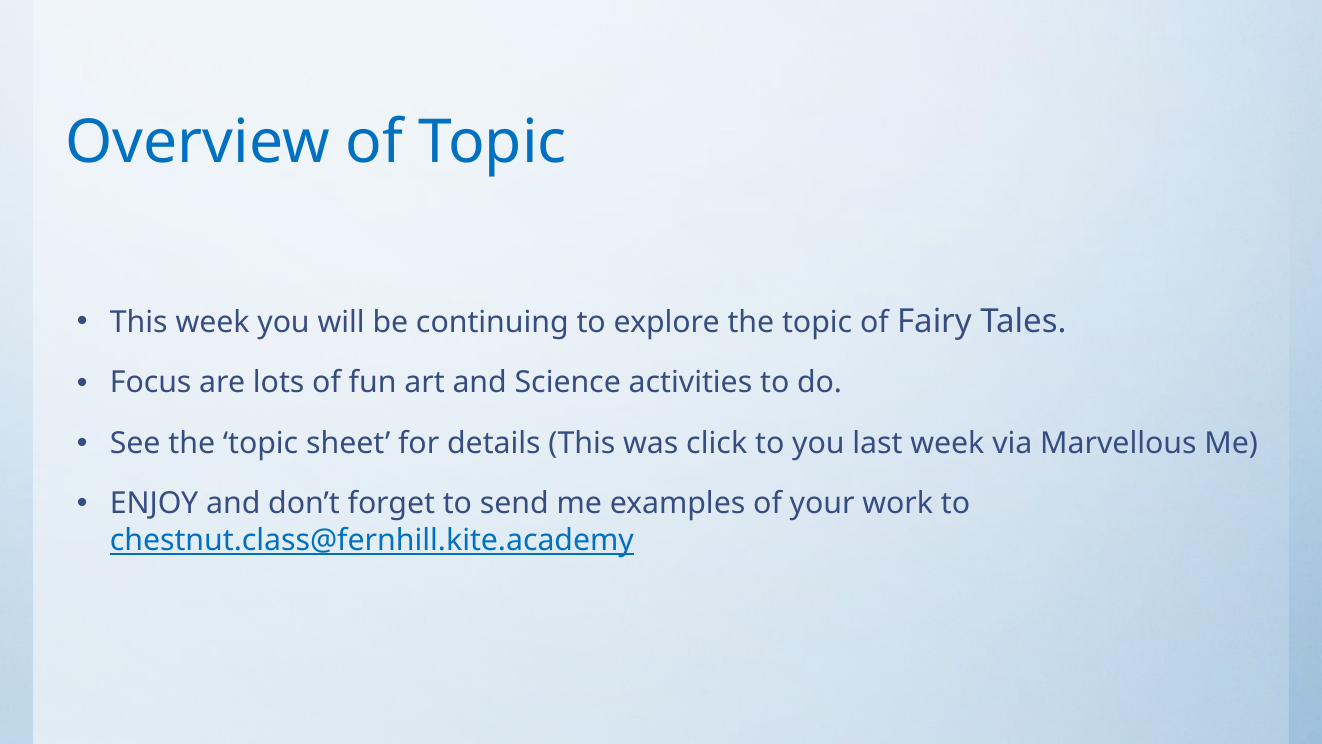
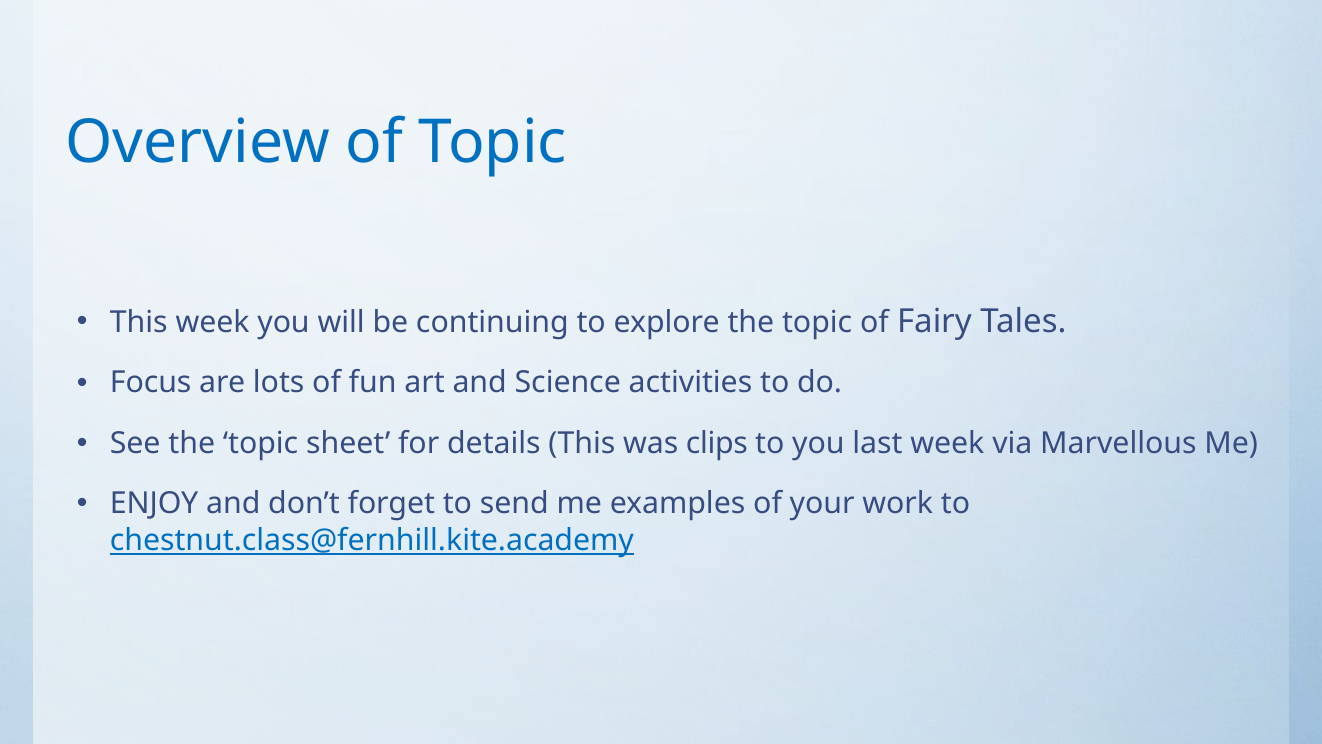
click: click -> clips
